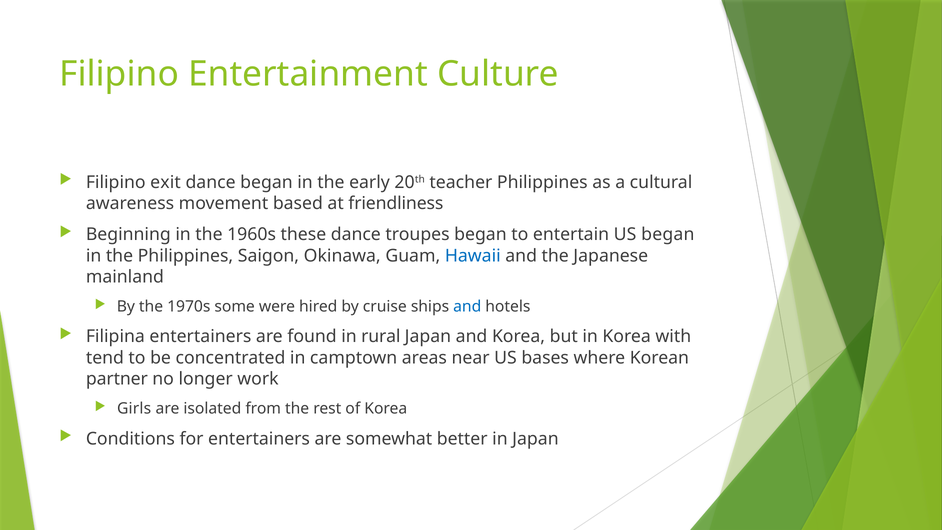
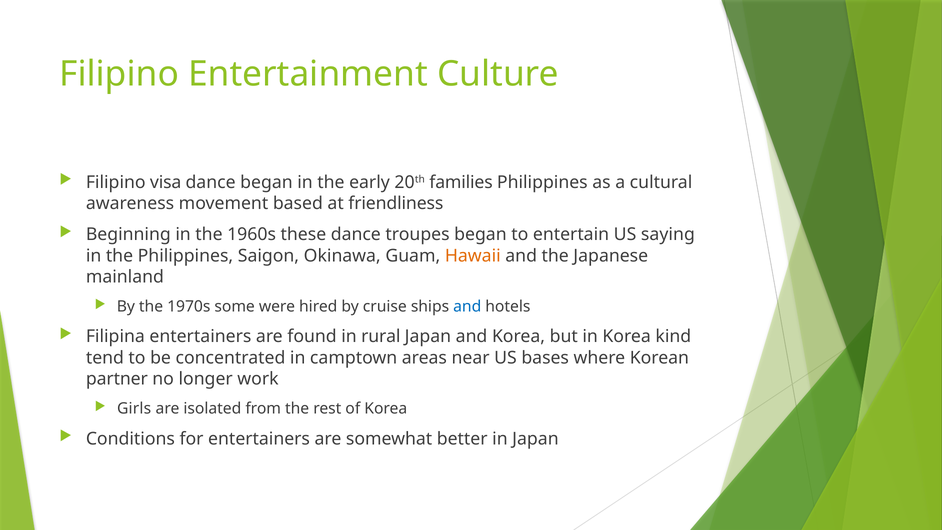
exit: exit -> visa
teacher: teacher -> families
US began: began -> saying
Hawaii colour: blue -> orange
with: with -> kind
